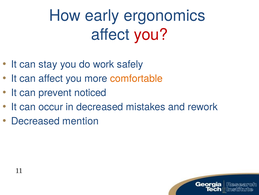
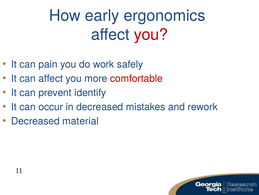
stay: stay -> pain
comfortable colour: orange -> red
noticed: noticed -> identify
mention: mention -> material
